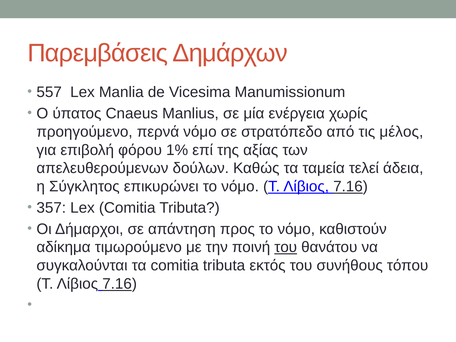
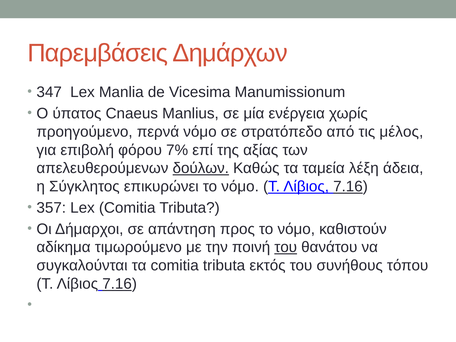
557: 557 -> 347
1%: 1% -> 7%
δούλων underline: none -> present
τελεί: τελεί -> λέξη
